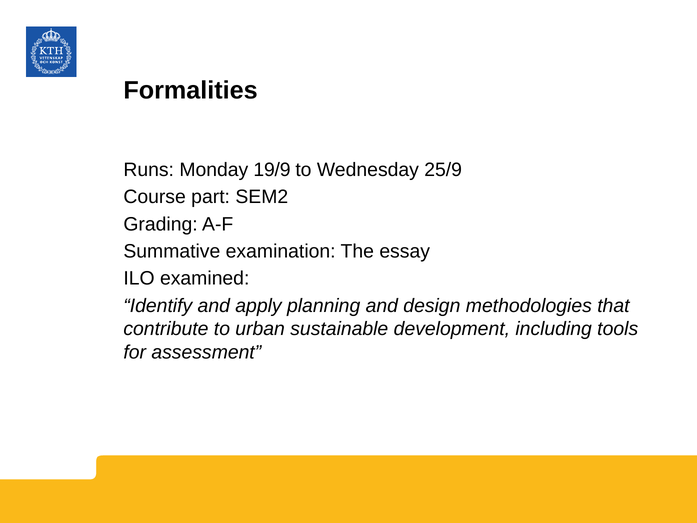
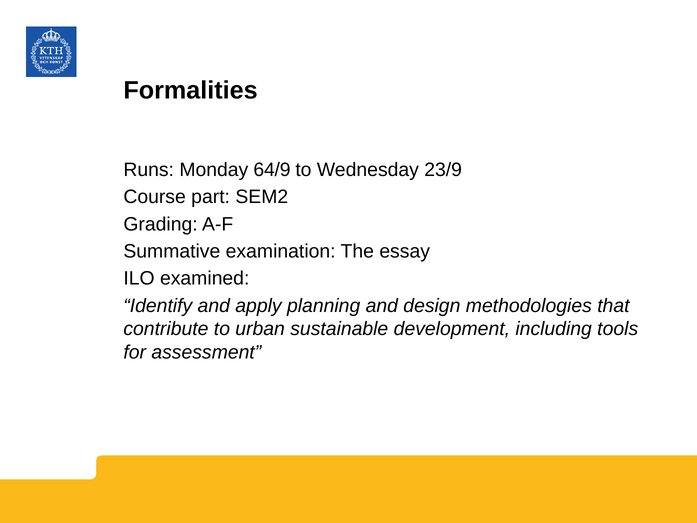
19/9: 19/9 -> 64/9
25/9: 25/9 -> 23/9
